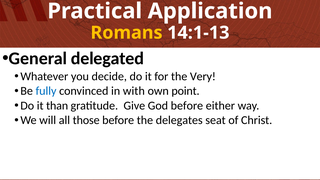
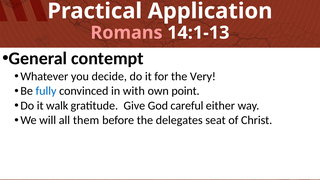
Romans colour: yellow -> pink
delegated: delegated -> contempt
than: than -> walk
God before: before -> careful
those: those -> them
